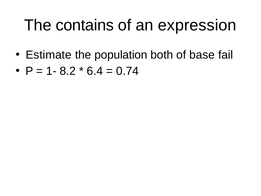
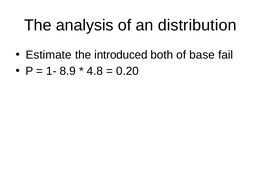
contains: contains -> analysis
expression: expression -> distribution
population: population -> introduced
8.2: 8.2 -> 8.9
6.4: 6.4 -> 4.8
0.74: 0.74 -> 0.20
